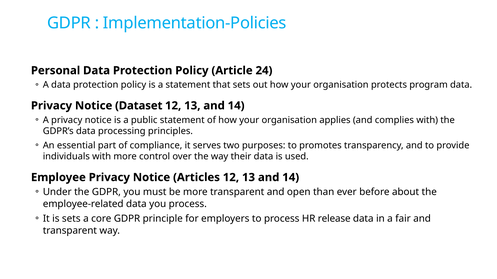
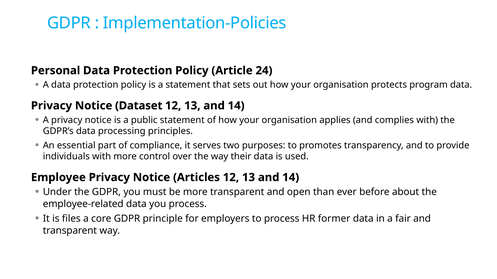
is sets: sets -> files
release: release -> former
